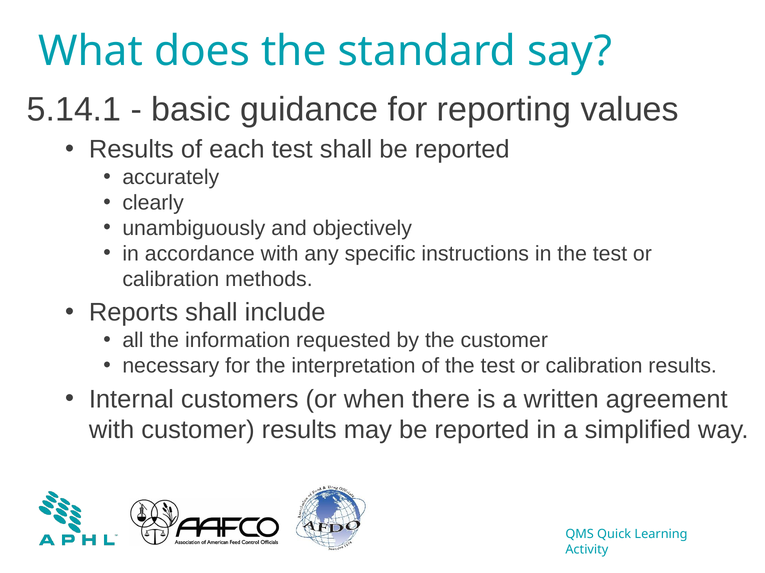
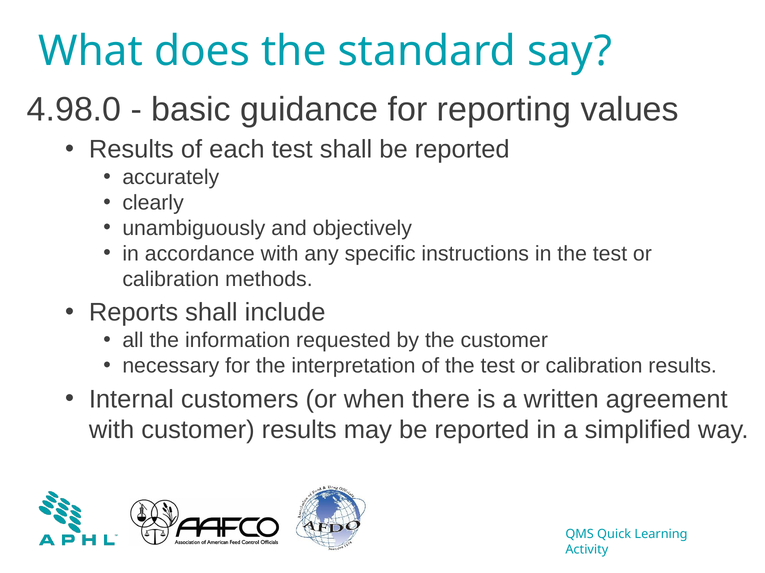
5.14.1: 5.14.1 -> 4.98.0
